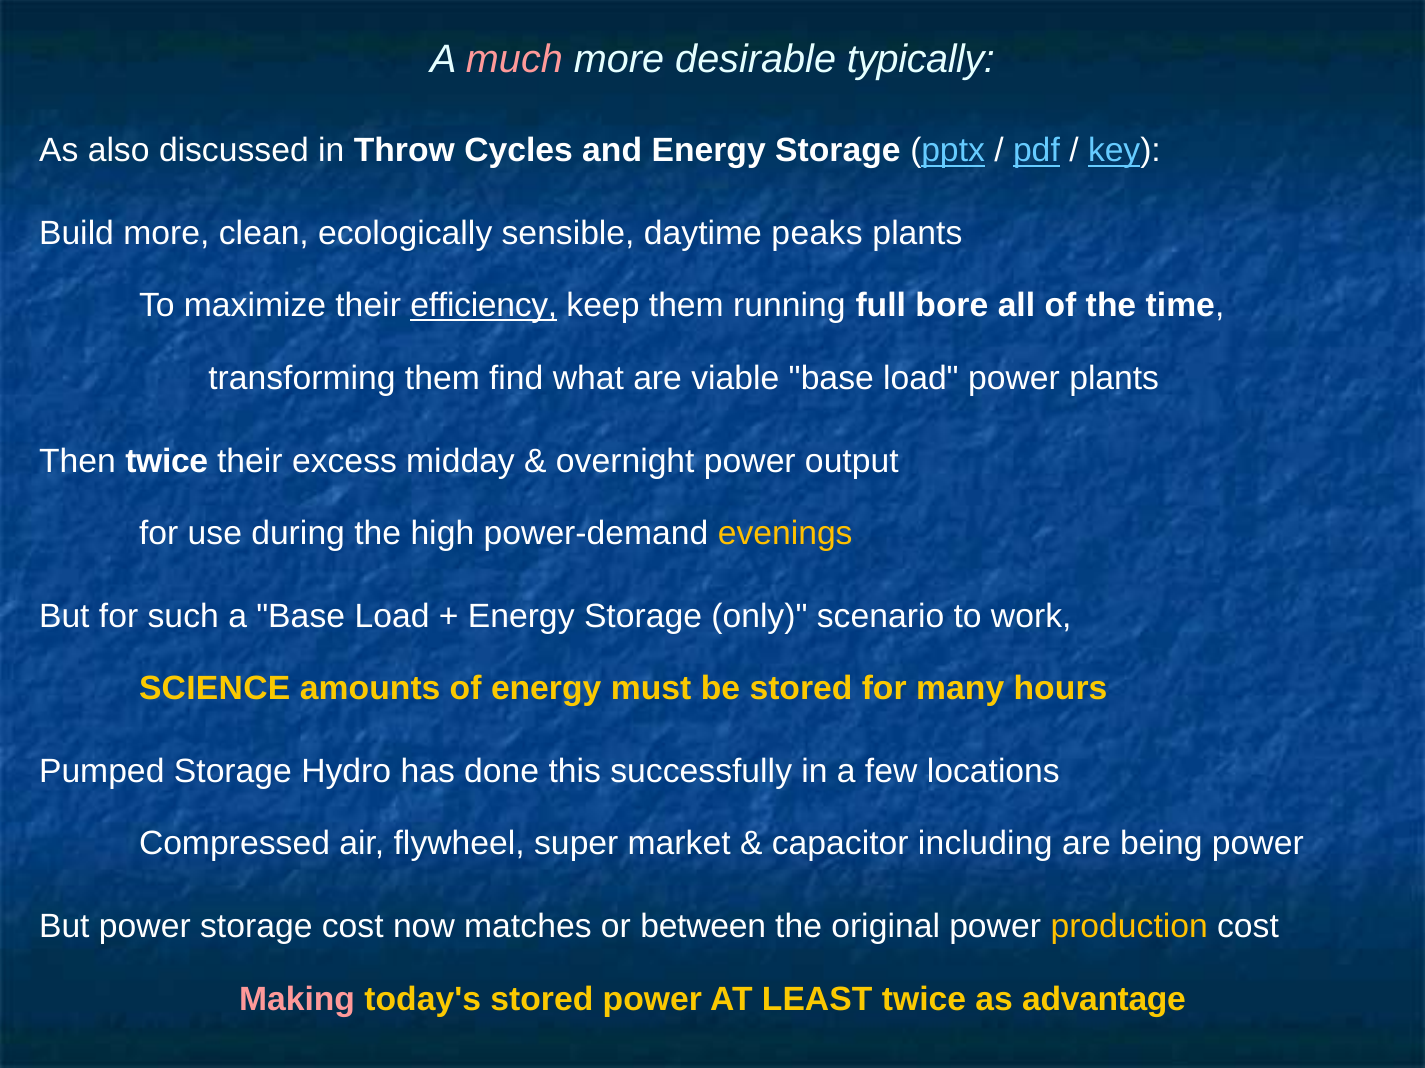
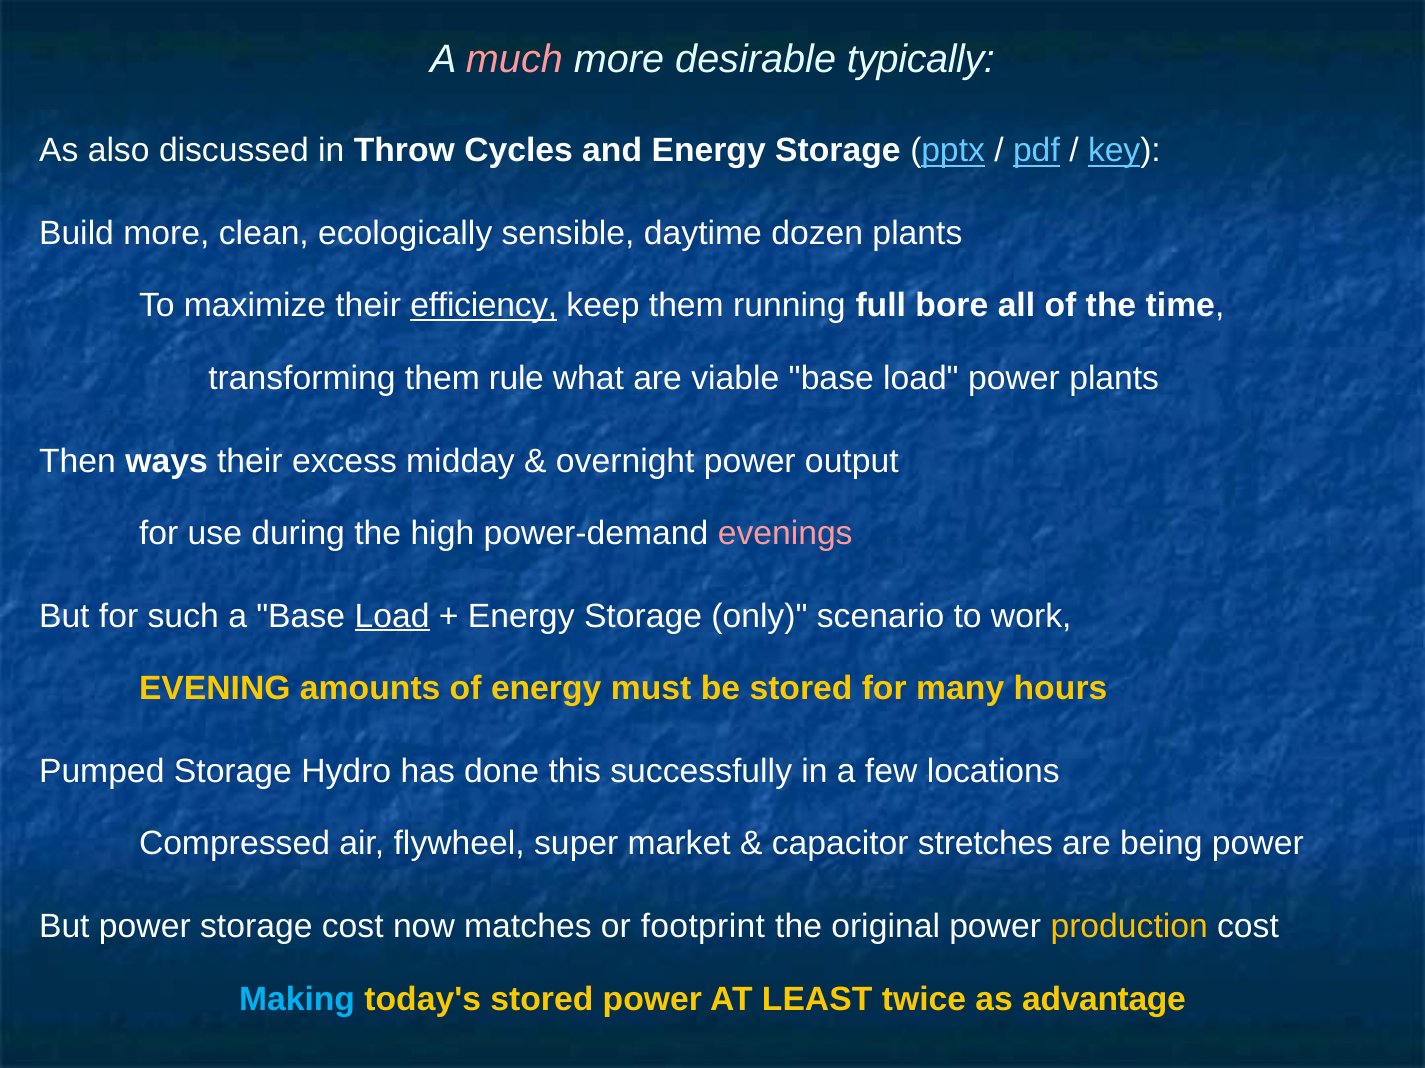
peaks: peaks -> dozen
find: find -> rule
Then twice: twice -> ways
evenings colour: yellow -> pink
Load at (392, 616) underline: none -> present
SCIENCE: SCIENCE -> EVENING
including: including -> stretches
between: between -> footprint
Making colour: pink -> light blue
